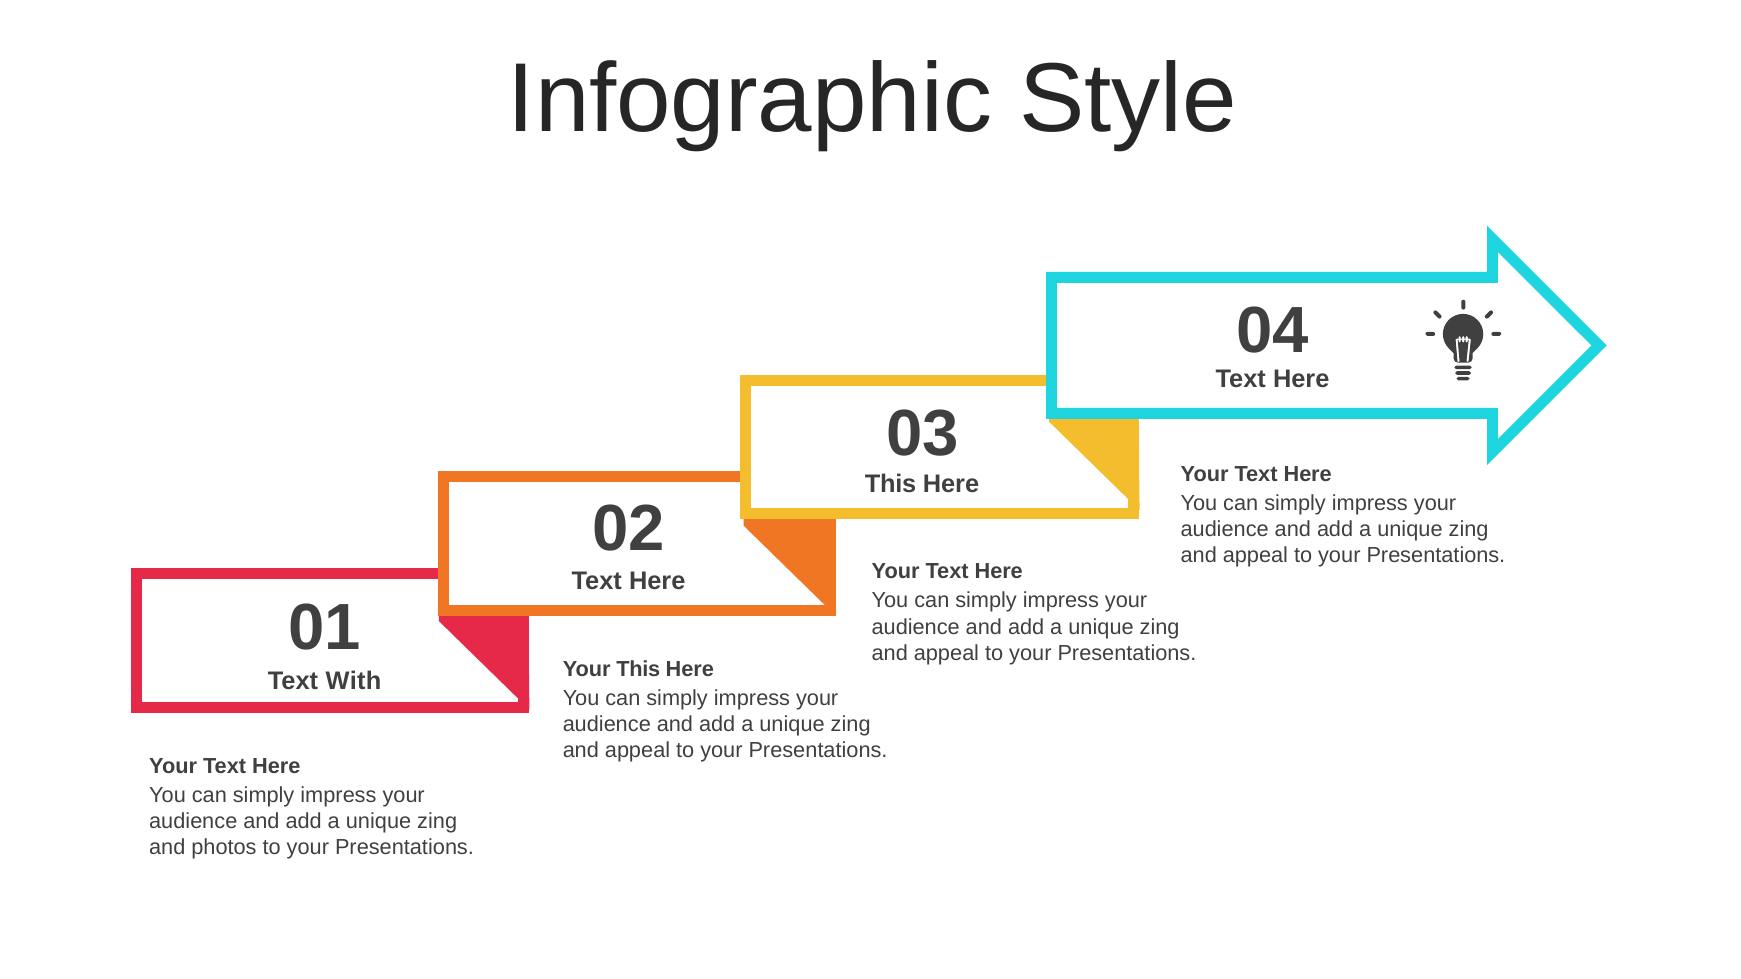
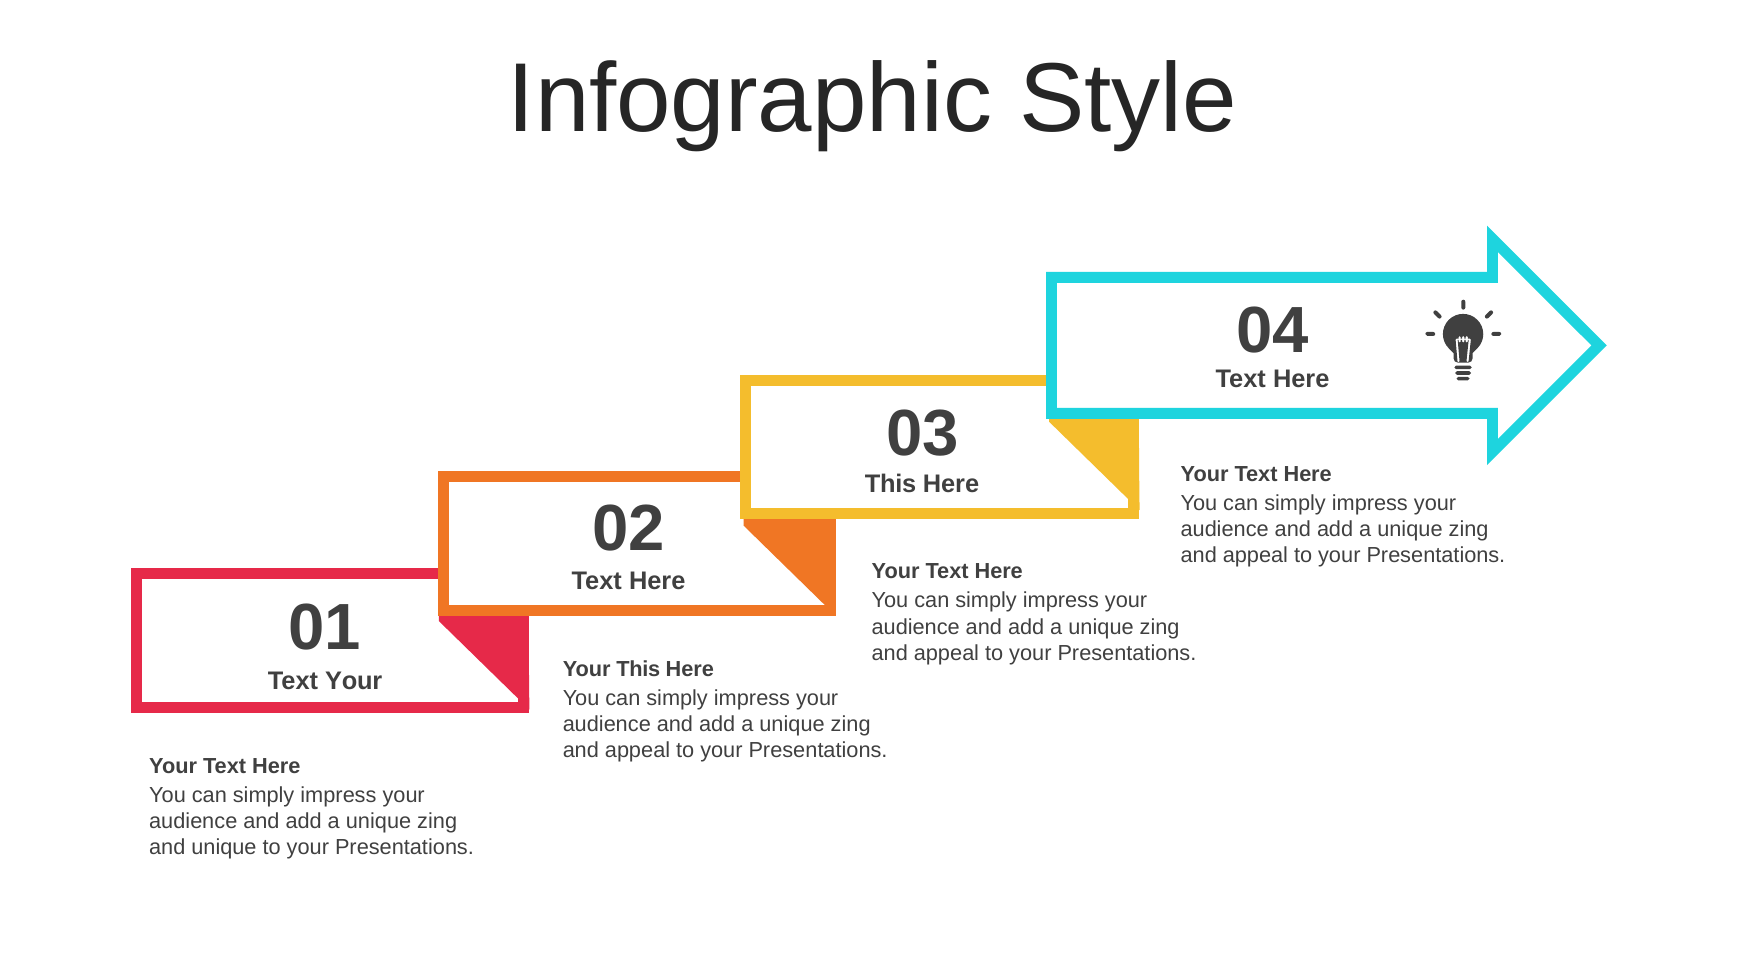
Text With: With -> Your
and photos: photos -> unique
